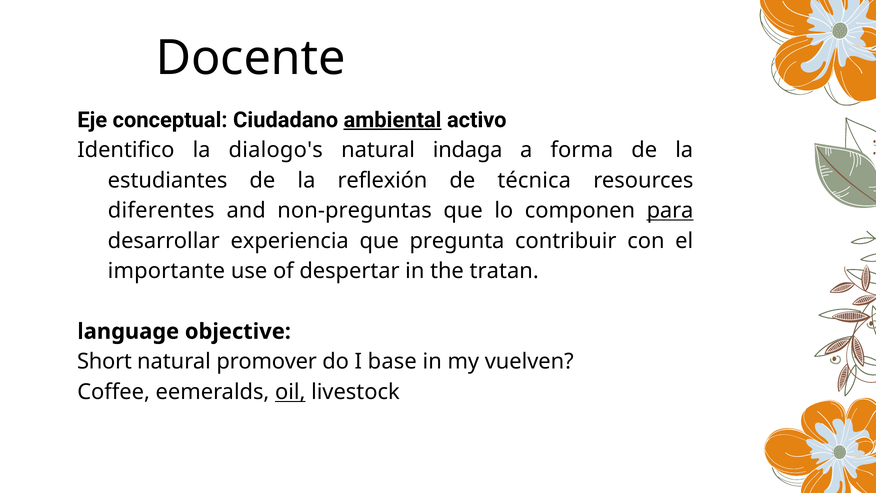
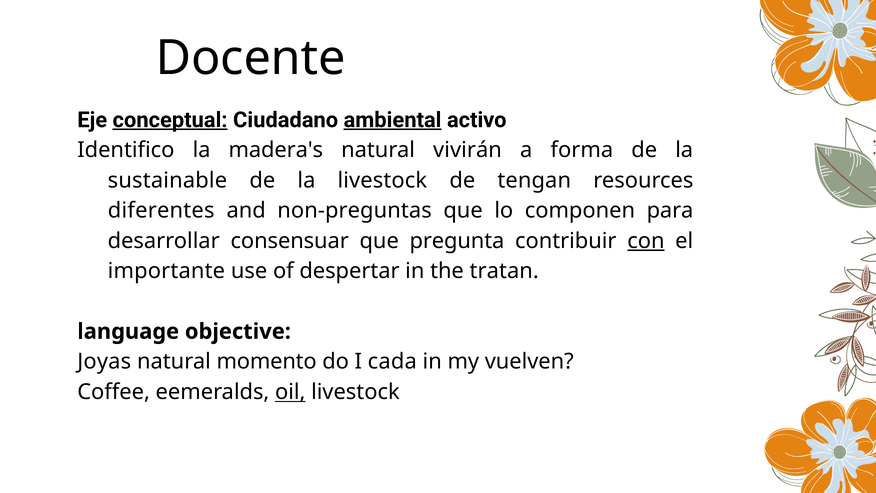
conceptual underline: none -> present
dialogo's: dialogo's -> madera's
indaga: indaga -> vivirán
estudiantes: estudiantes -> sustainable
la reflexión: reflexión -> livestock
técnica: técnica -> tengan
para underline: present -> none
experiencia: experiencia -> consensuar
con underline: none -> present
Short: Short -> Joyas
promover: promover -> momento
base: base -> cada
